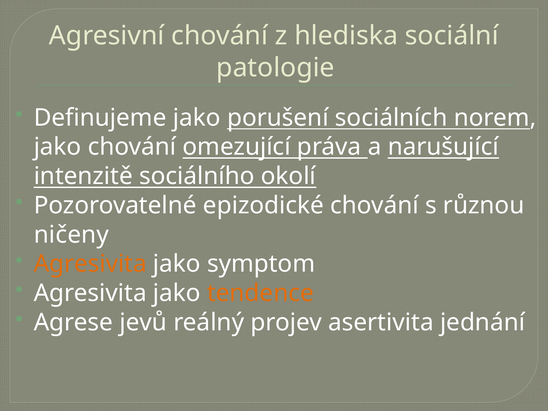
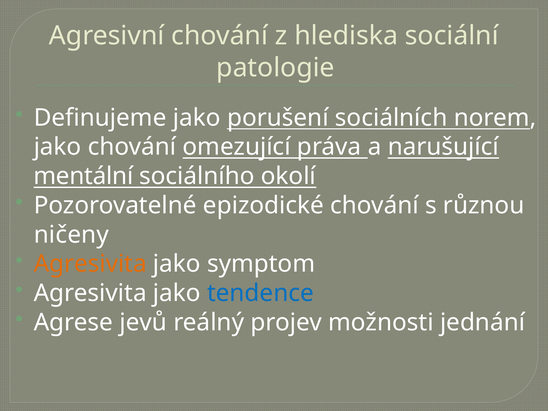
intenzitě: intenzitě -> mentální
tendence colour: orange -> blue
asertivita: asertivita -> možnosti
